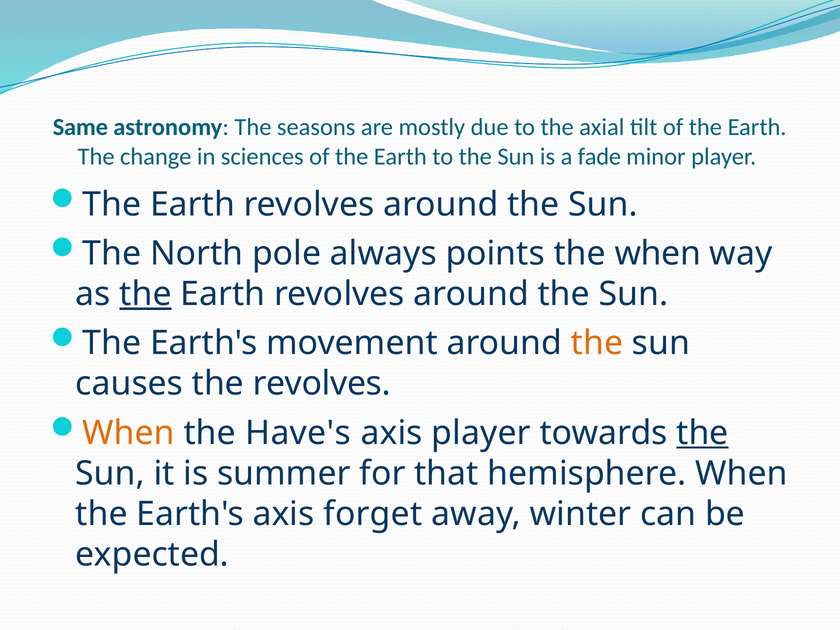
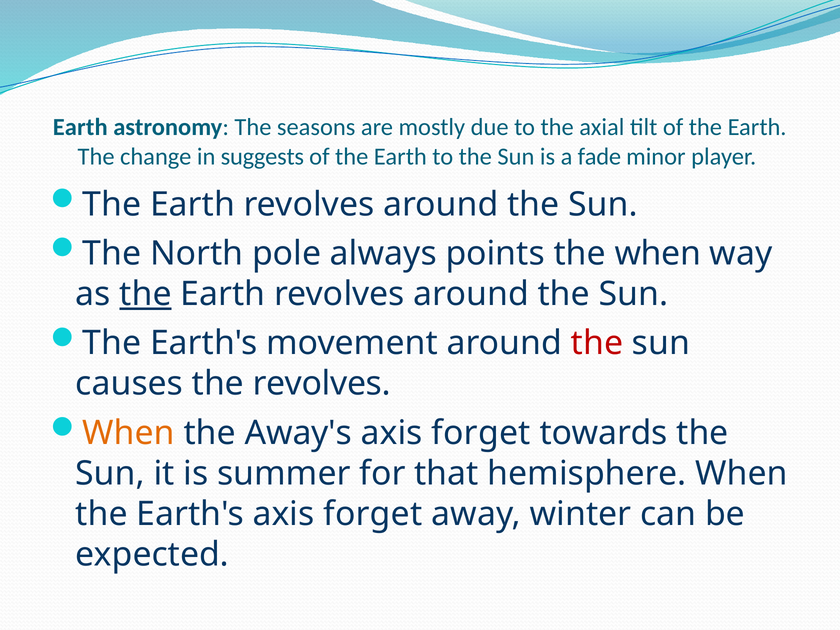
Same at (80, 127): Same -> Earth
sciences: sciences -> suggests
the at (597, 343) colour: orange -> red
Have's: Have's -> Away's
player at (481, 433): player -> forget
the at (702, 433) underline: present -> none
